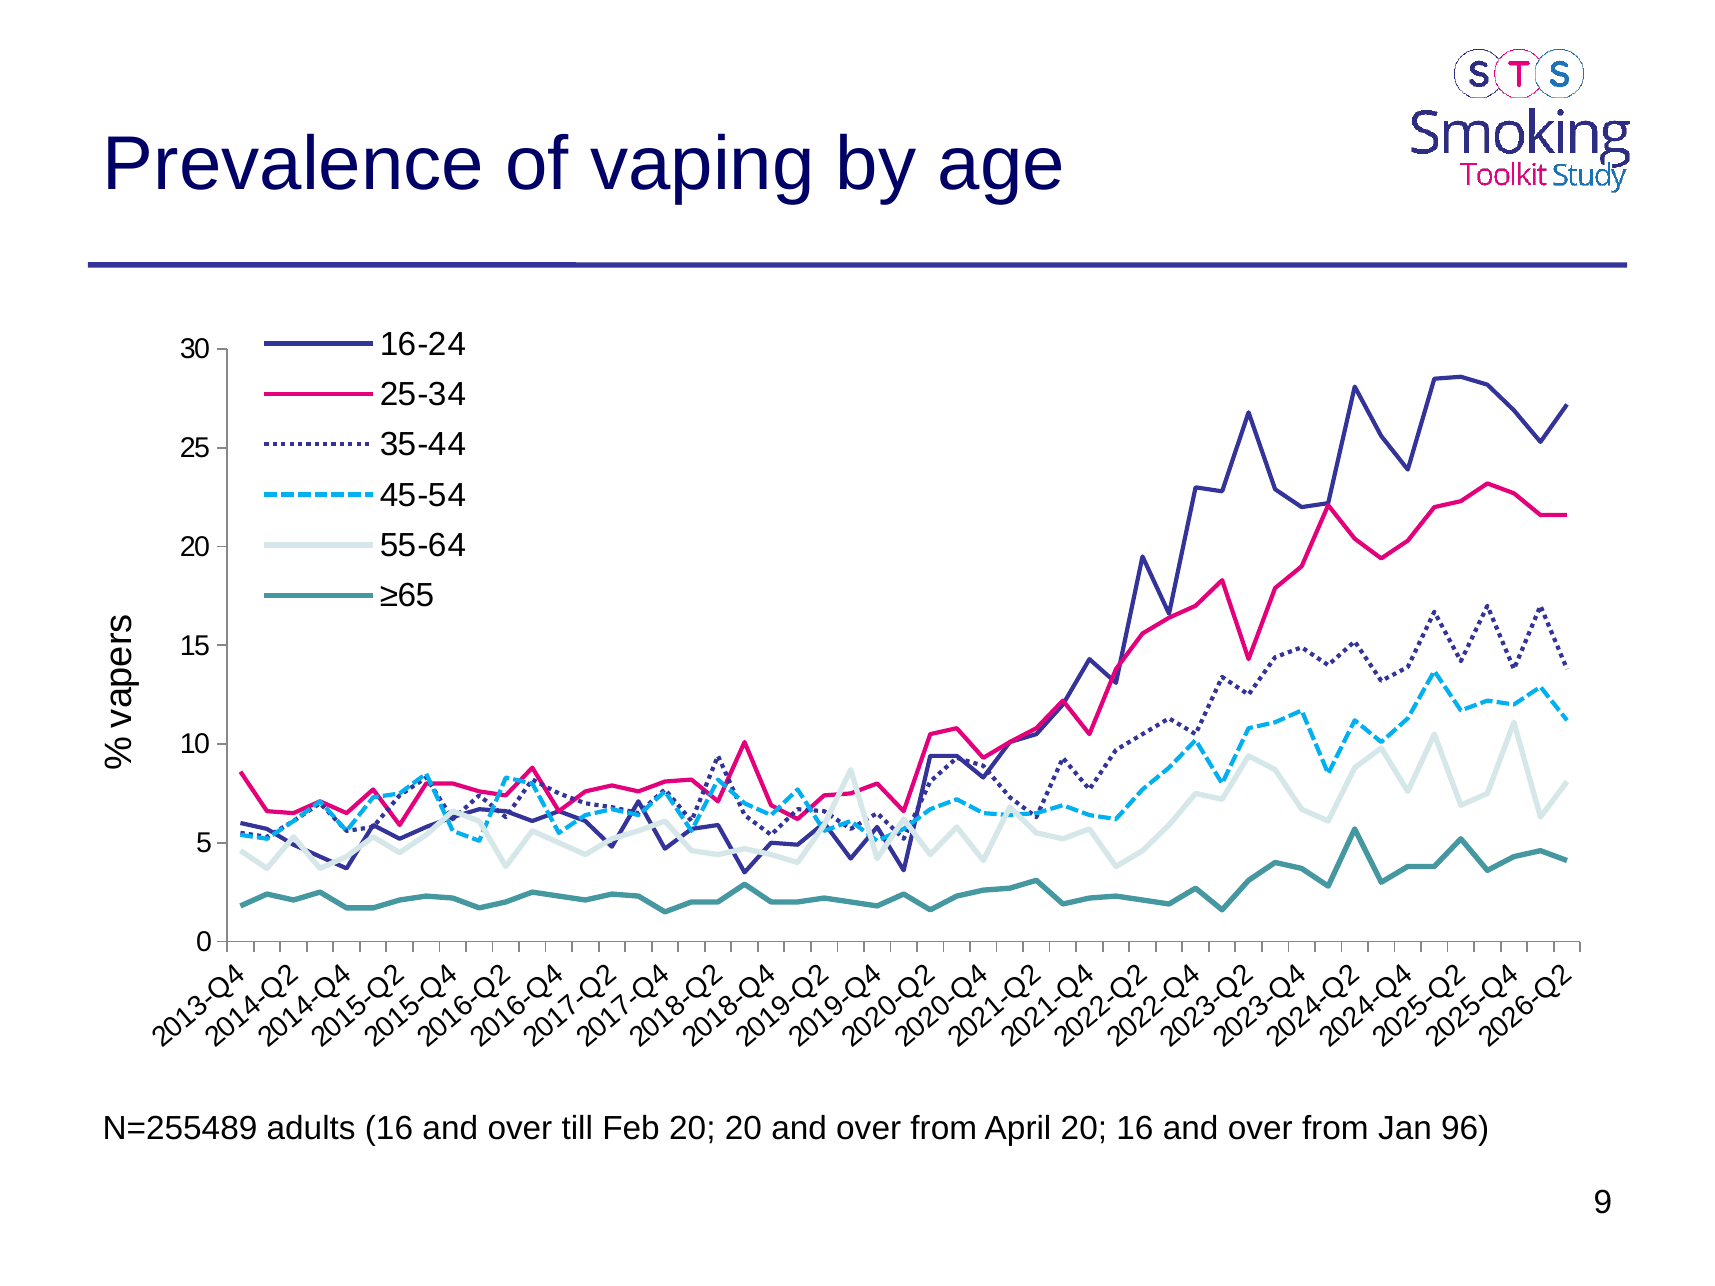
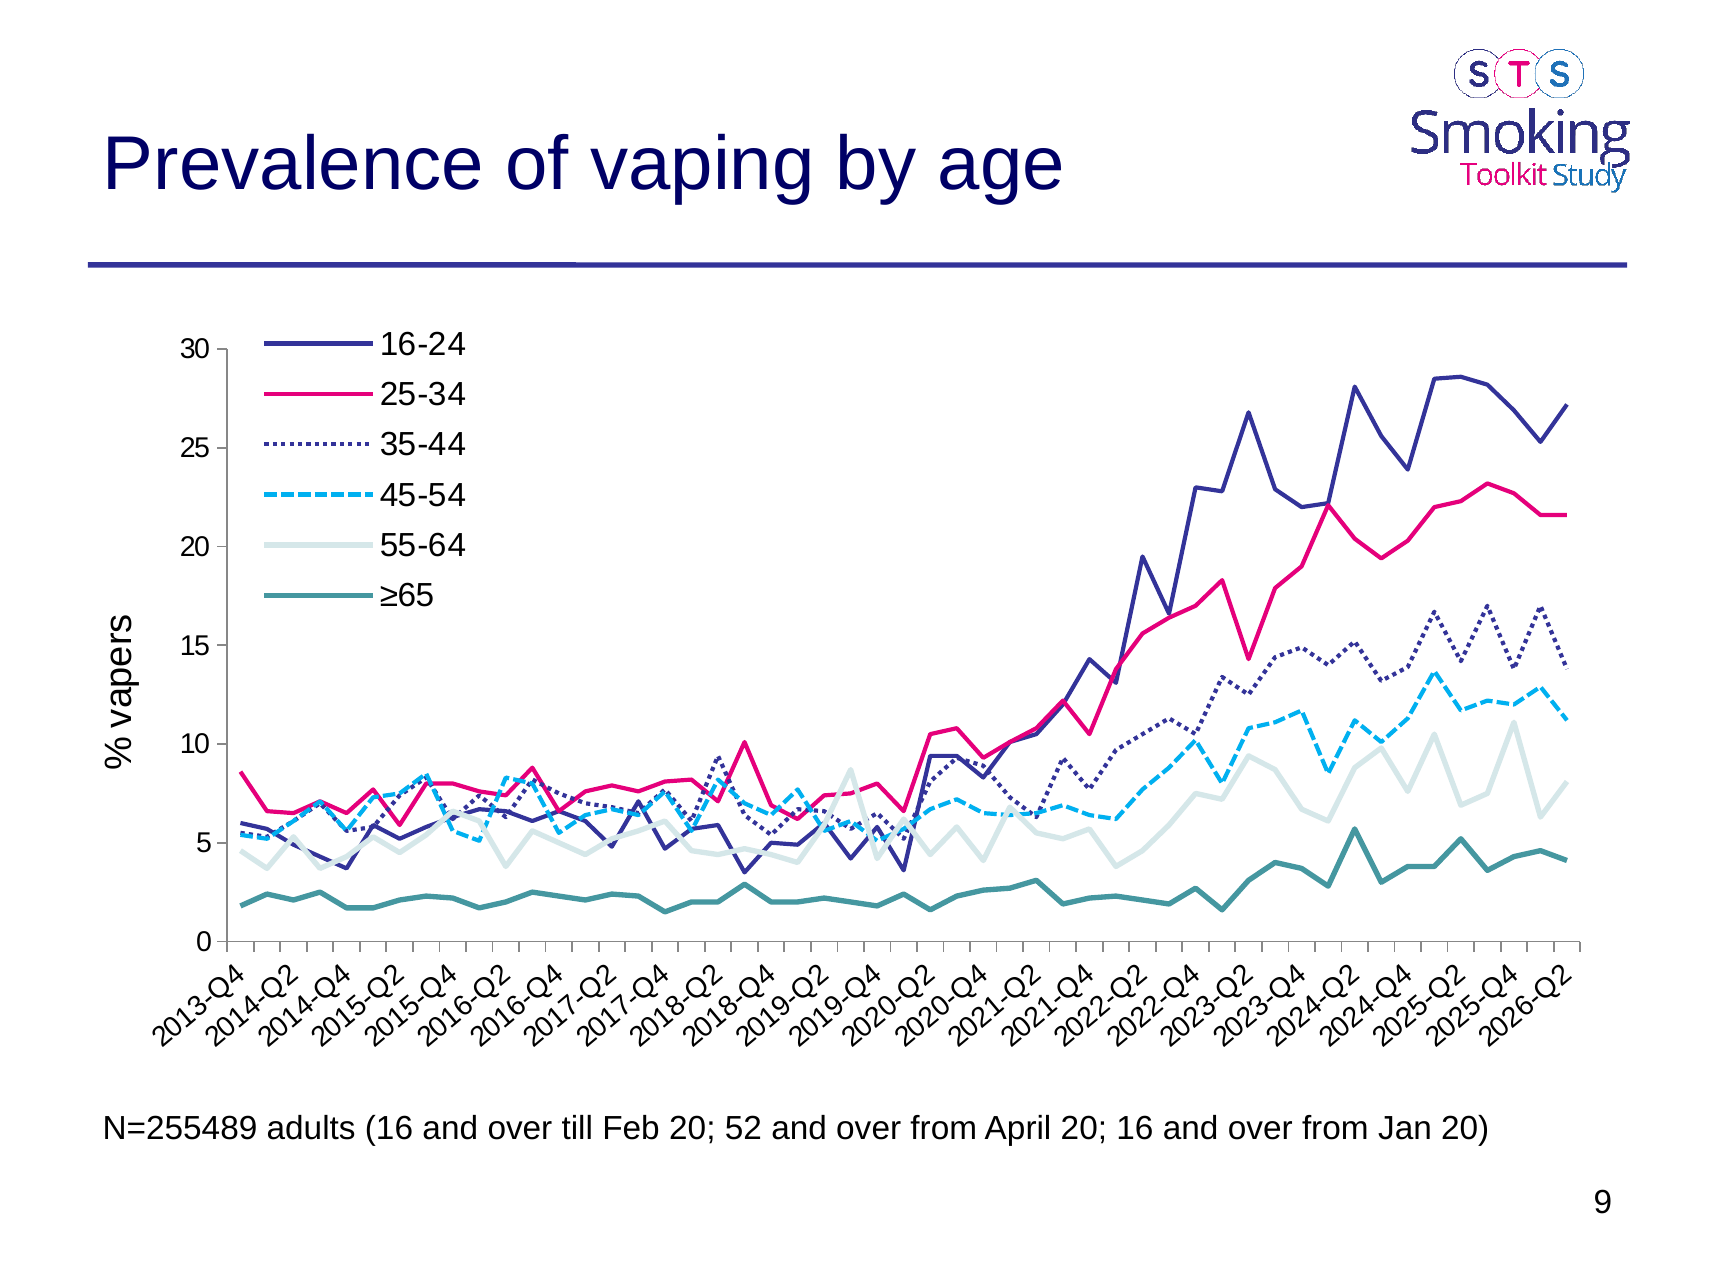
20 20: 20 -> 52
Jan 96: 96 -> 20
